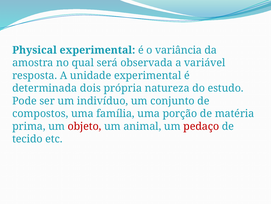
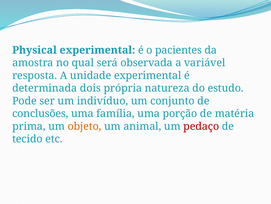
variância: variância -> pacientes
compostos: compostos -> conclusões
objeto colour: red -> orange
